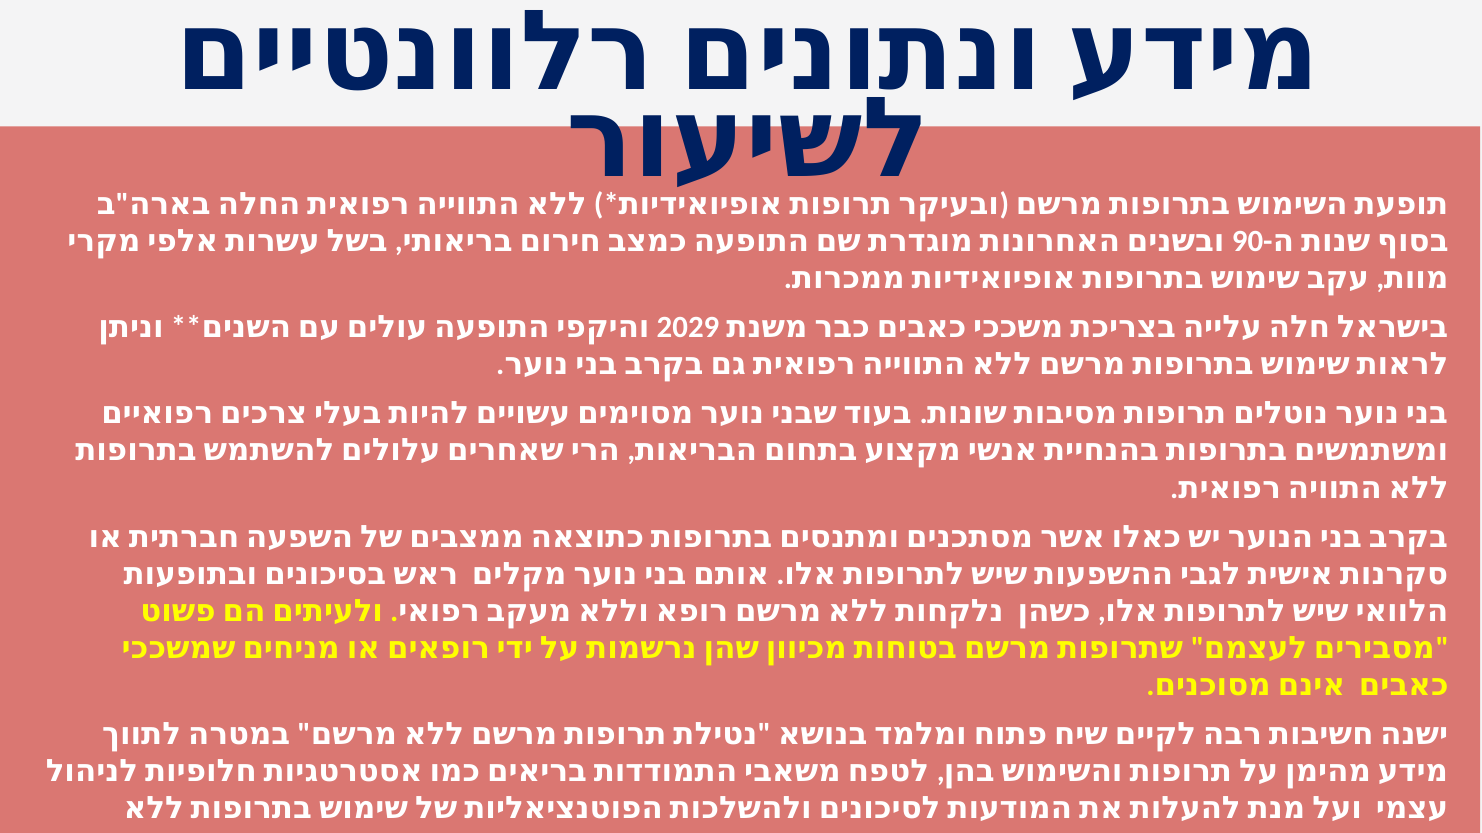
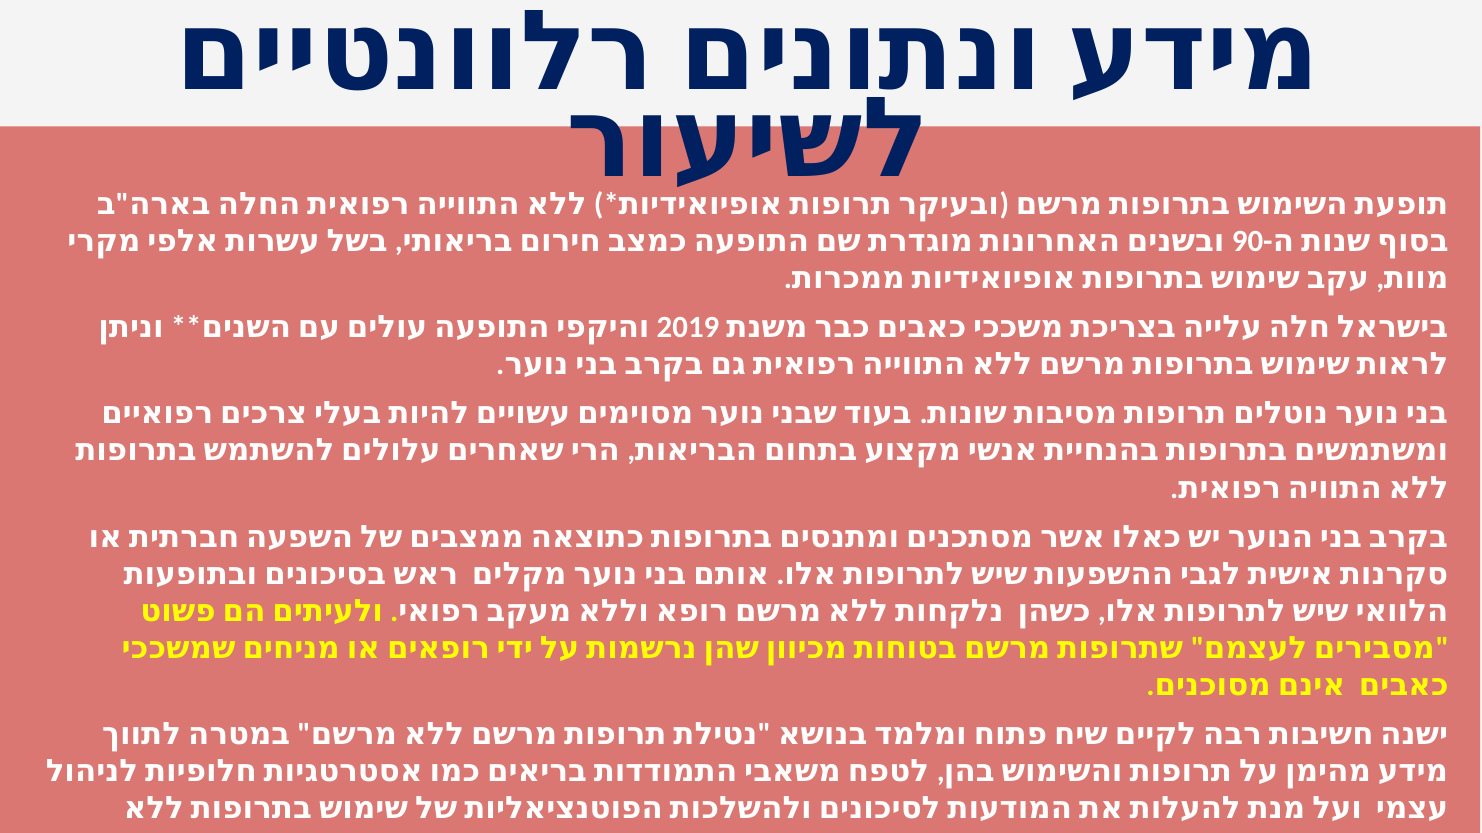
2029: 2029 -> 2019
